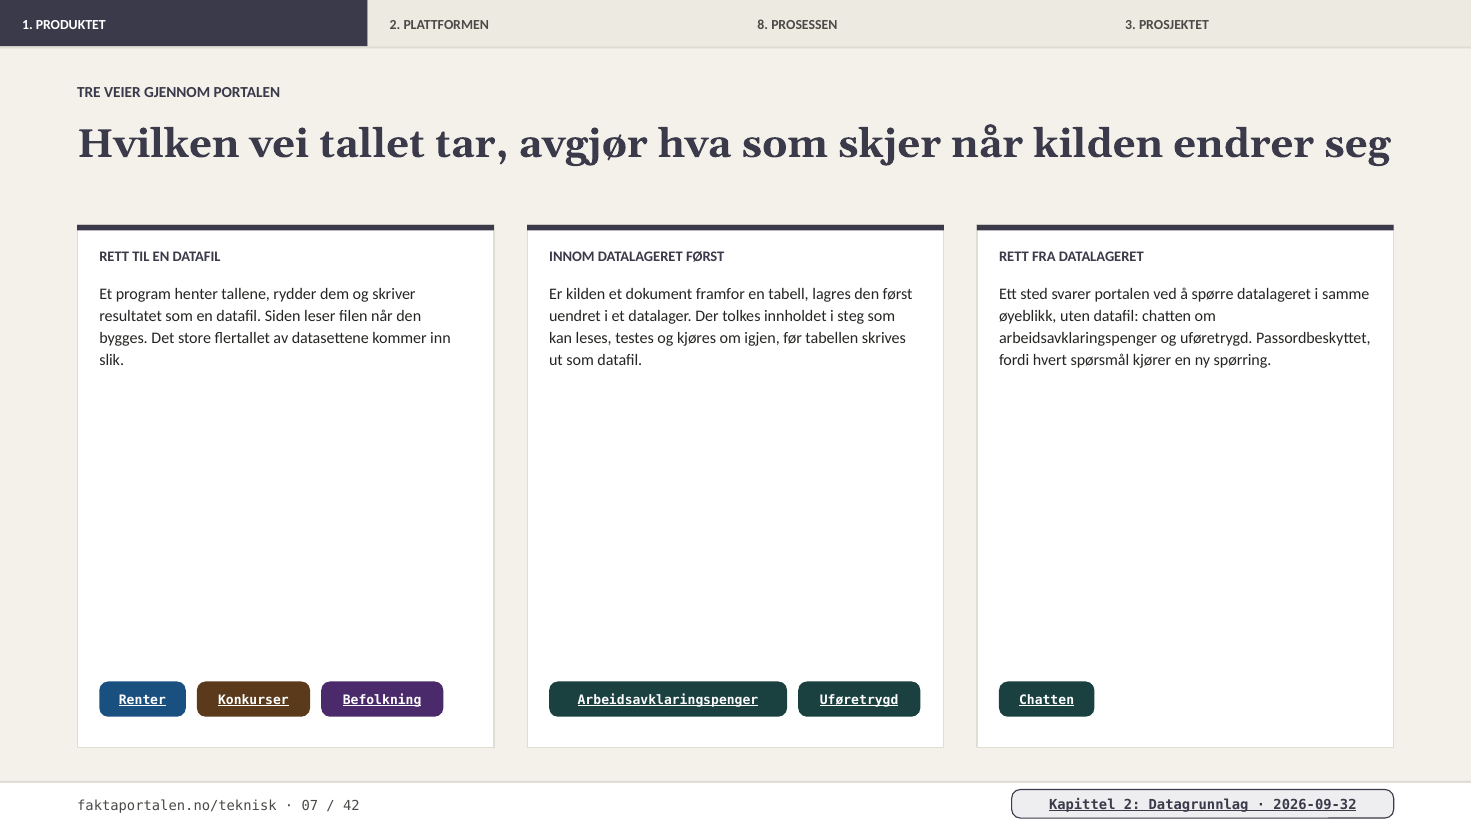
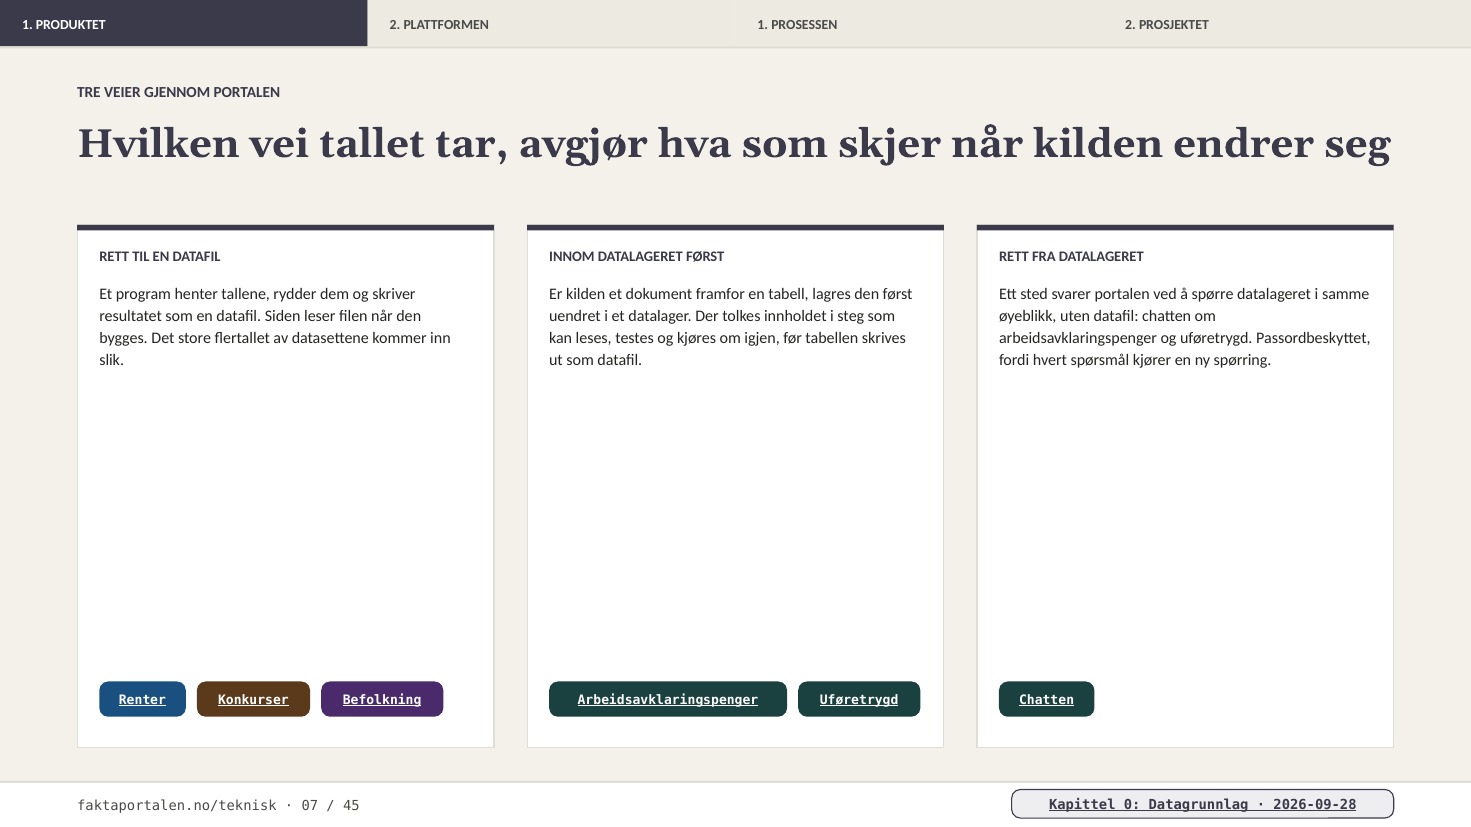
PLATTFORMEN 8: 8 -> 1
PROSESSEN 3: 3 -> 2
42: 42 -> 45
Kapittel 2: 2 -> 0
2026-09-32: 2026-09-32 -> 2026-09-28
